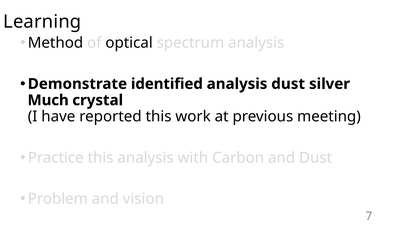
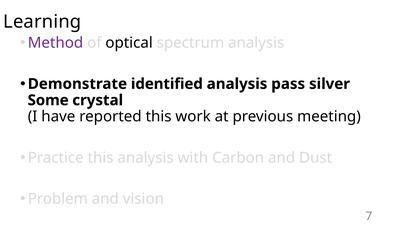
Method colour: black -> purple
analysis dust: dust -> pass
Much: Much -> Some
